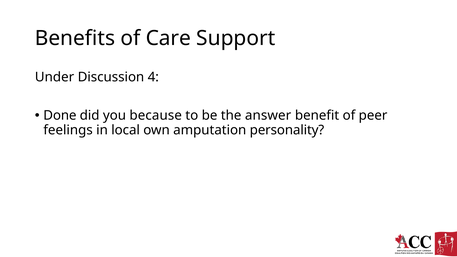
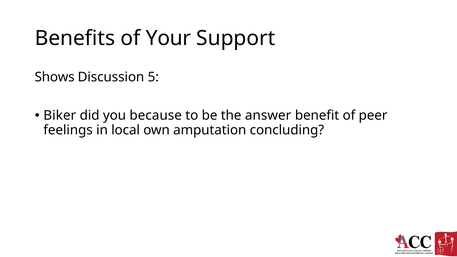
Care: Care -> Your
Under: Under -> Shows
4: 4 -> 5
Done: Done -> Biker
personality: personality -> concluding
